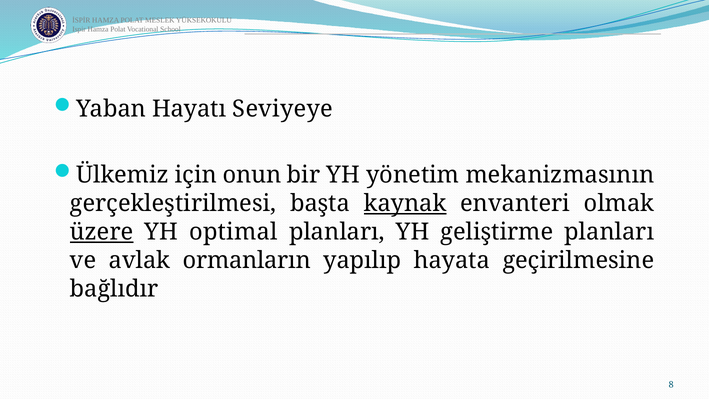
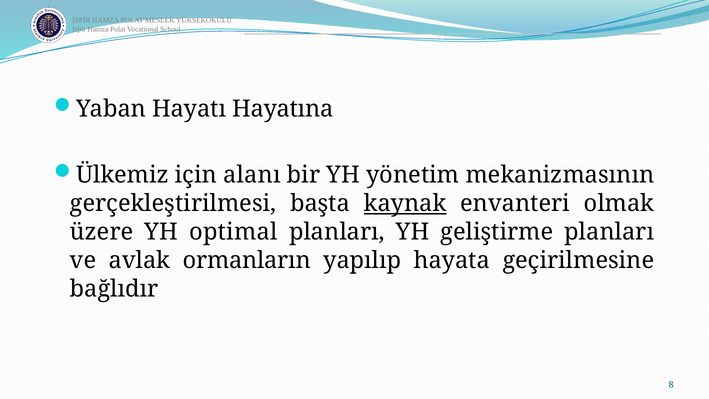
Seviyeye: Seviyeye -> Hayatına
onun: onun -> alanı
üzere underline: present -> none
